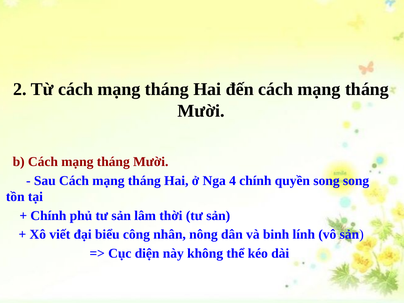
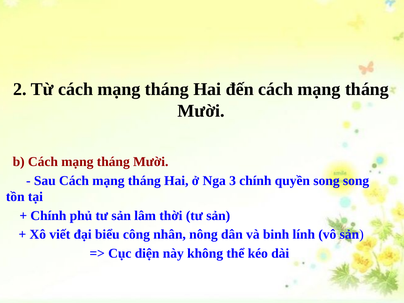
4: 4 -> 3
